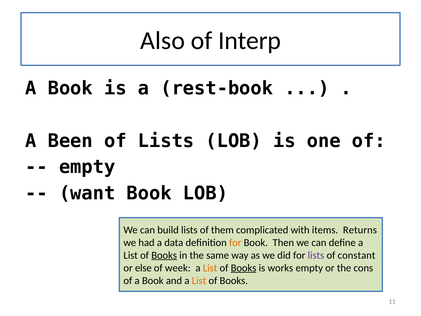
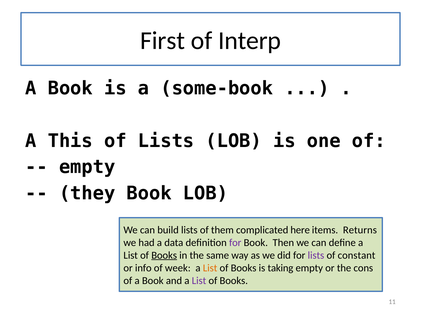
Also: Also -> First
rest-book: rest-book -> some-book
Been: Been -> This
want: want -> they
with: with -> here
for at (235, 242) colour: orange -> purple
else: else -> info
Books at (244, 268) underline: present -> none
works: works -> taking
List at (199, 280) colour: orange -> purple
